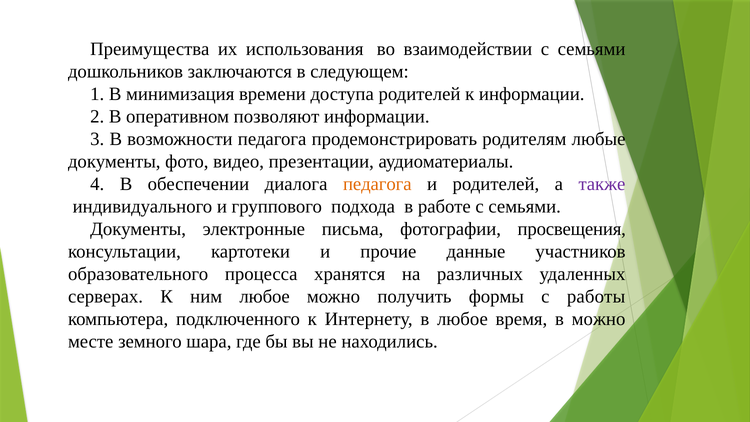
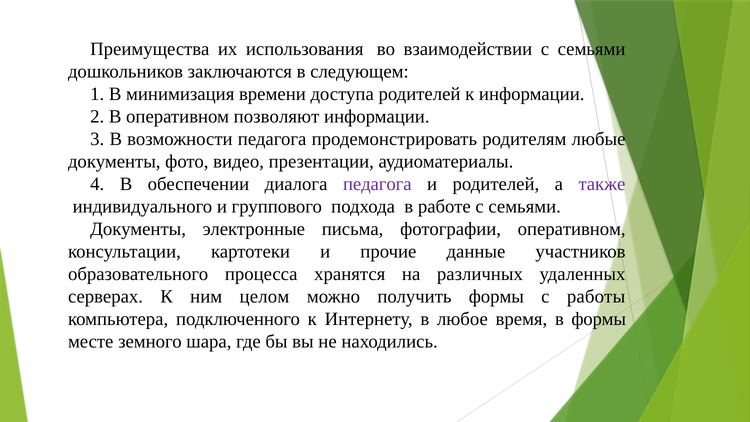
педагога at (377, 184) colour: orange -> purple
фотографии просвещения: просвещения -> оперативном
ним любое: любое -> целом
в можно: можно -> формы
